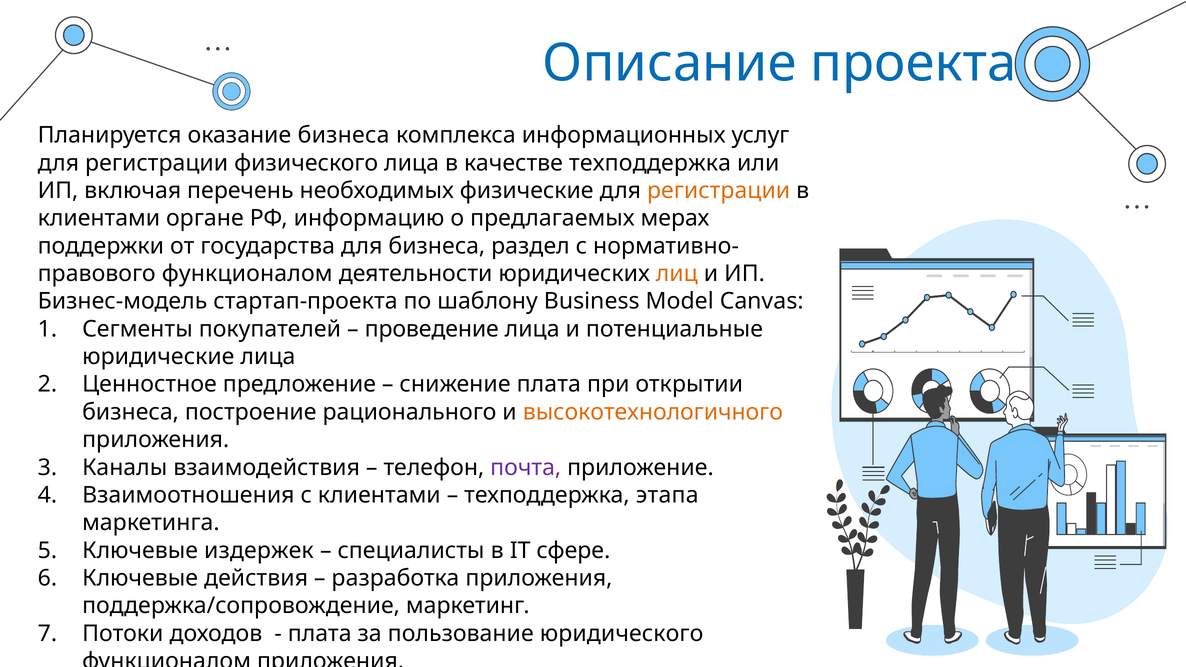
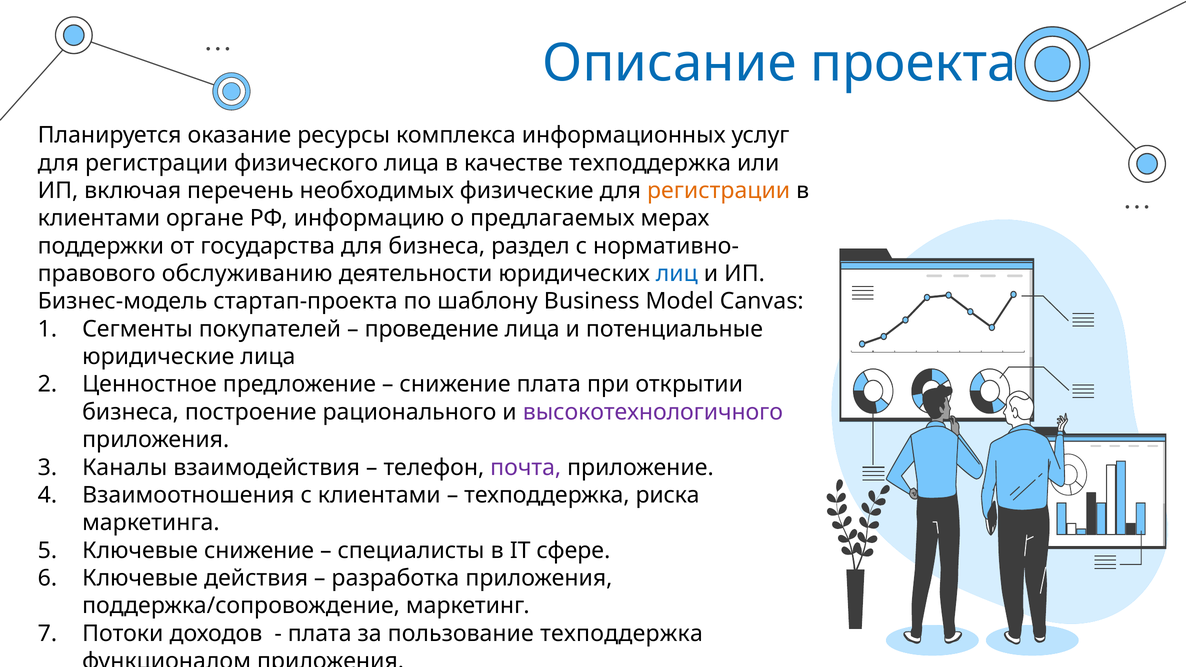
оказание бизнеса: бизнеса -> ресурсы
функционалом at (247, 274): функционалом -> обслуживанию
лиц colour: orange -> blue
высокотехнологичного colour: orange -> purple
этапа: этапа -> риска
Ключевые издержек: издержек -> снижение
пользование юридического: юридического -> техподдержка
